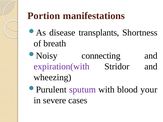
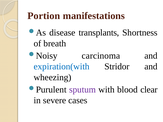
connecting: connecting -> carcinoma
expiration(with colour: purple -> blue
your: your -> clear
